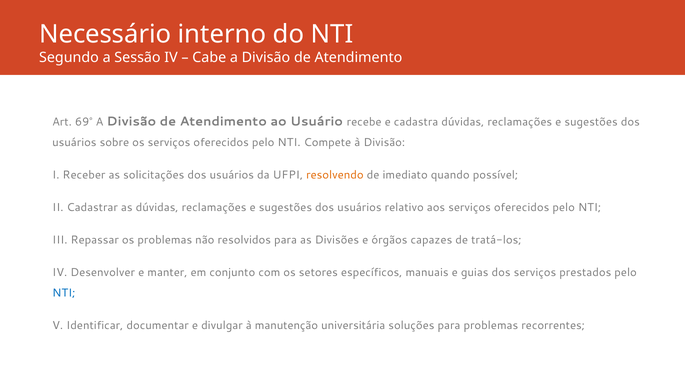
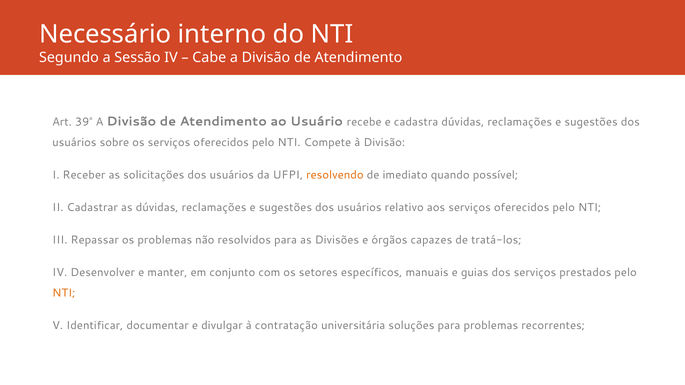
69°: 69° -> 39°
NTI at (64, 293) colour: blue -> orange
manutenção: manutenção -> contratação
